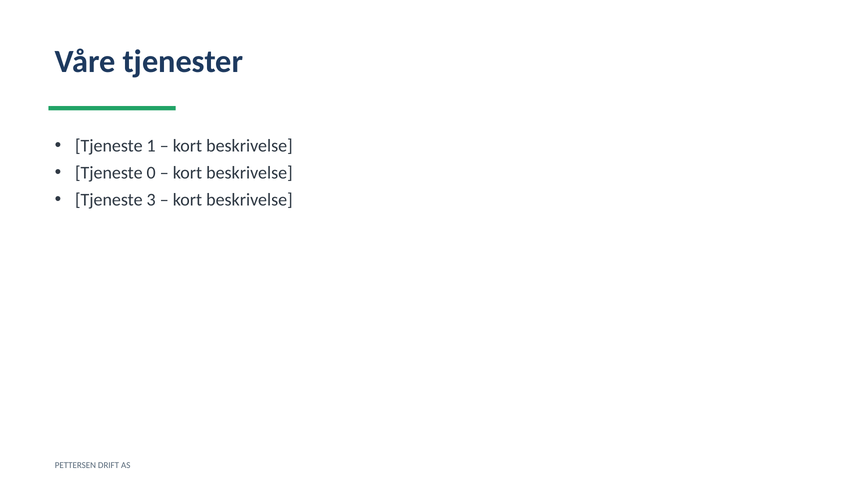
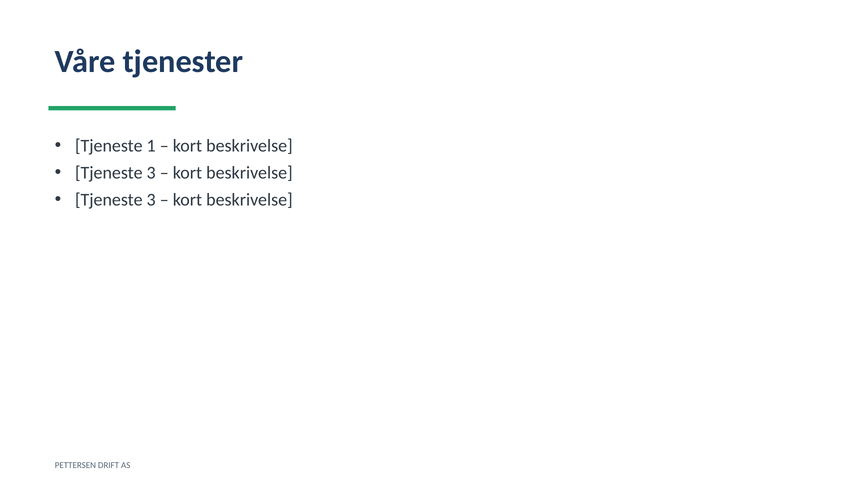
0 at (151, 173): 0 -> 3
